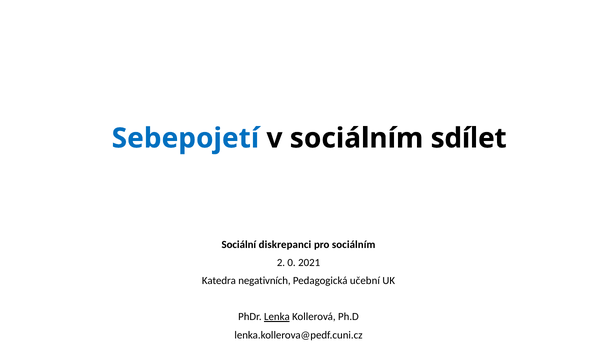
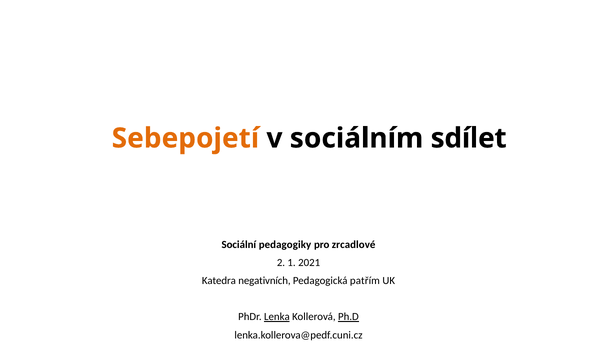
Sebepojetí colour: blue -> orange
diskrepanci: diskrepanci -> pedagogiky
pro sociálním: sociálním -> zrcadlové
0: 0 -> 1
učební: učební -> patřím
Ph.D underline: none -> present
